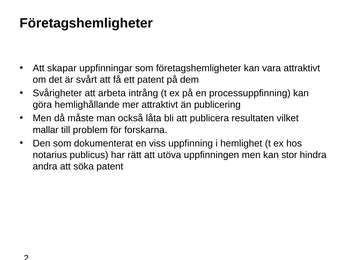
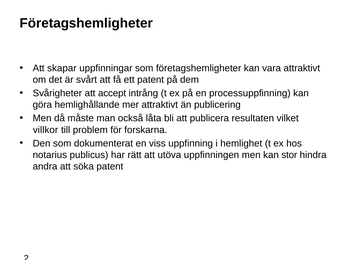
arbeta: arbeta -> accept
mallar: mallar -> villkor
